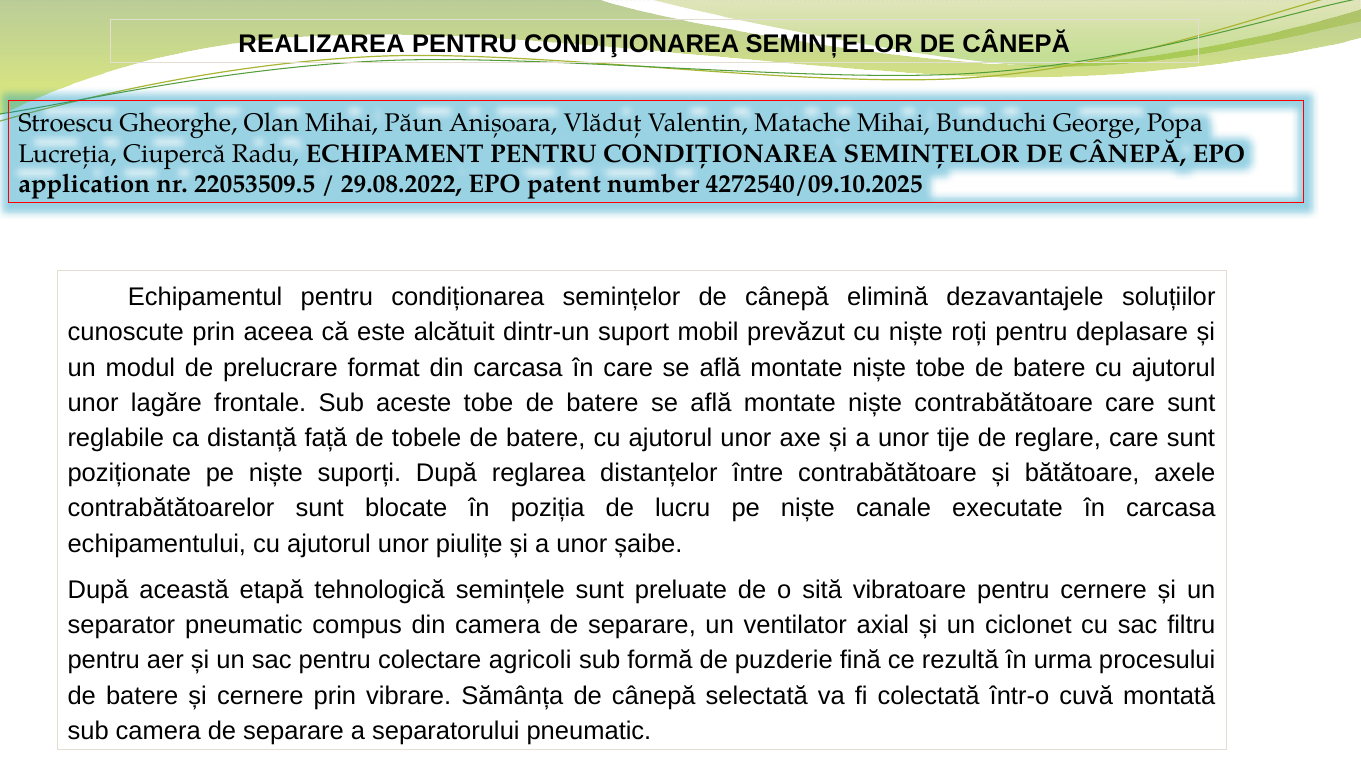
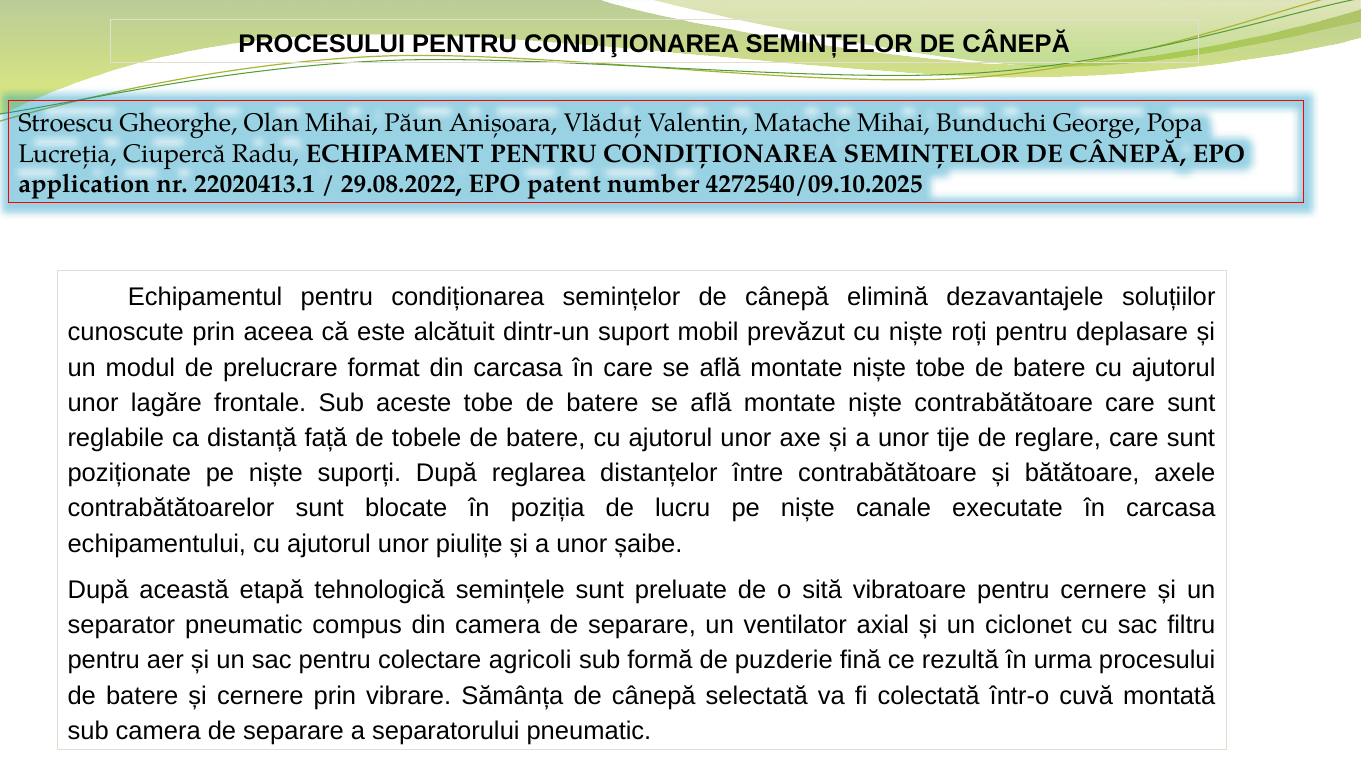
REALIZAREA at (322, 44): REALIZAREA -> PROCESULUI
22053509.5: 22053509.5 -> 22020413.1
